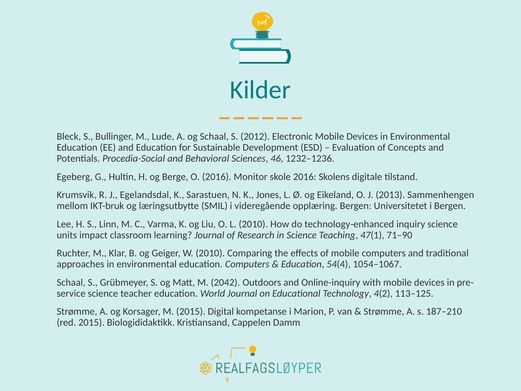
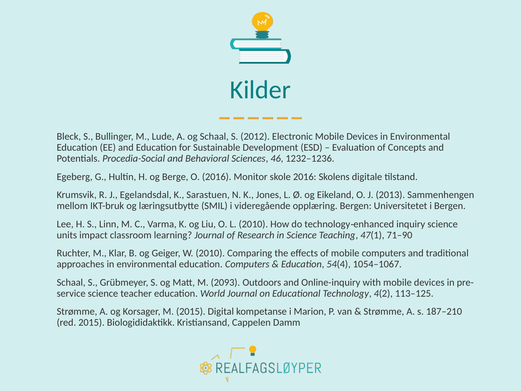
2042: 2042 -> 2093
